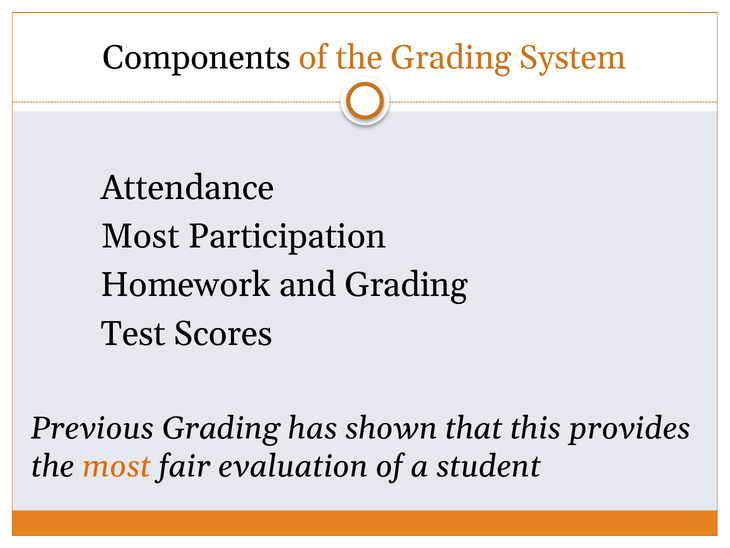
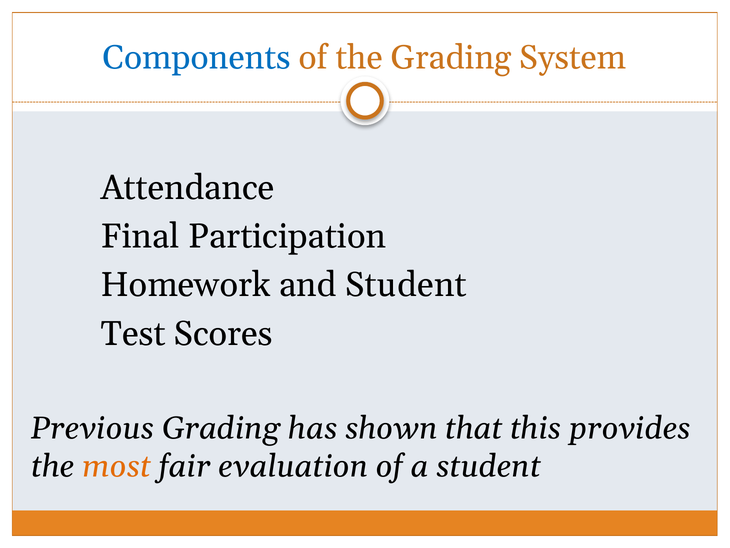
Components colour: black -> blue
Most at (140, 236): Most -> Final
and Grading: Grading -> Student
